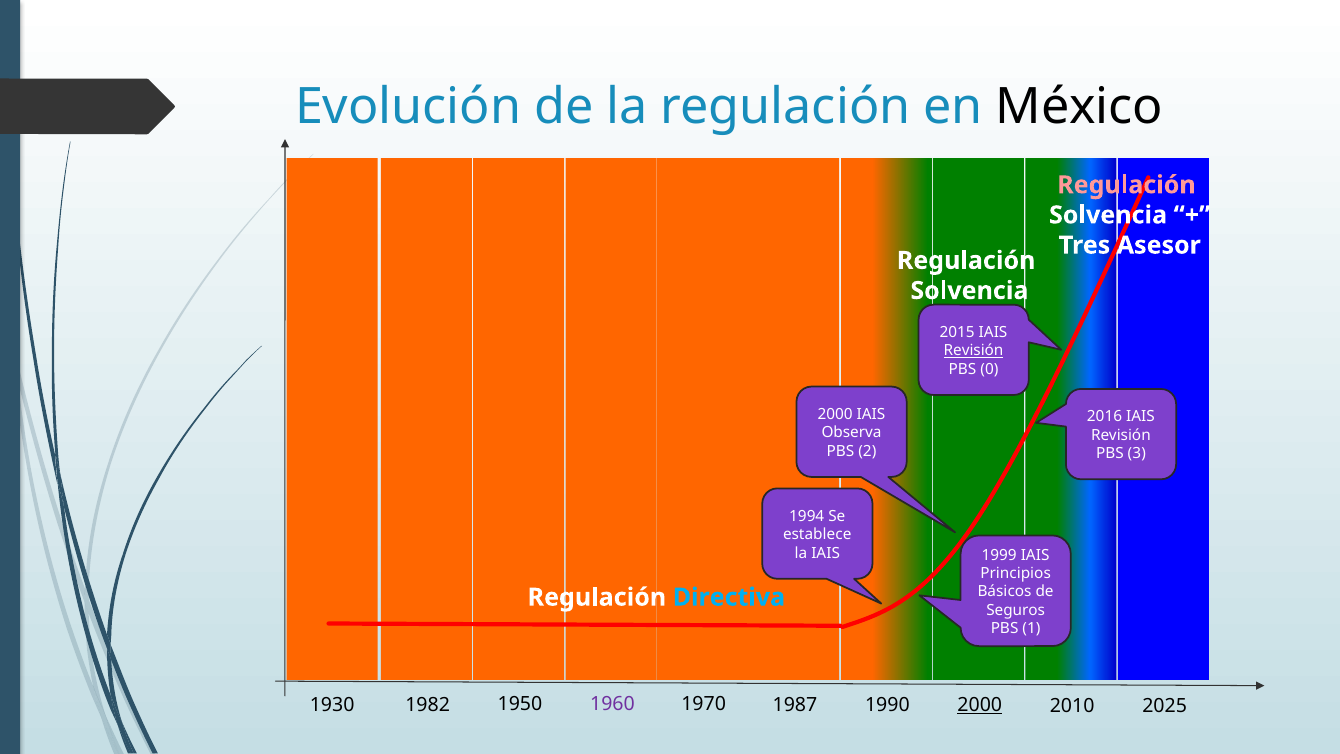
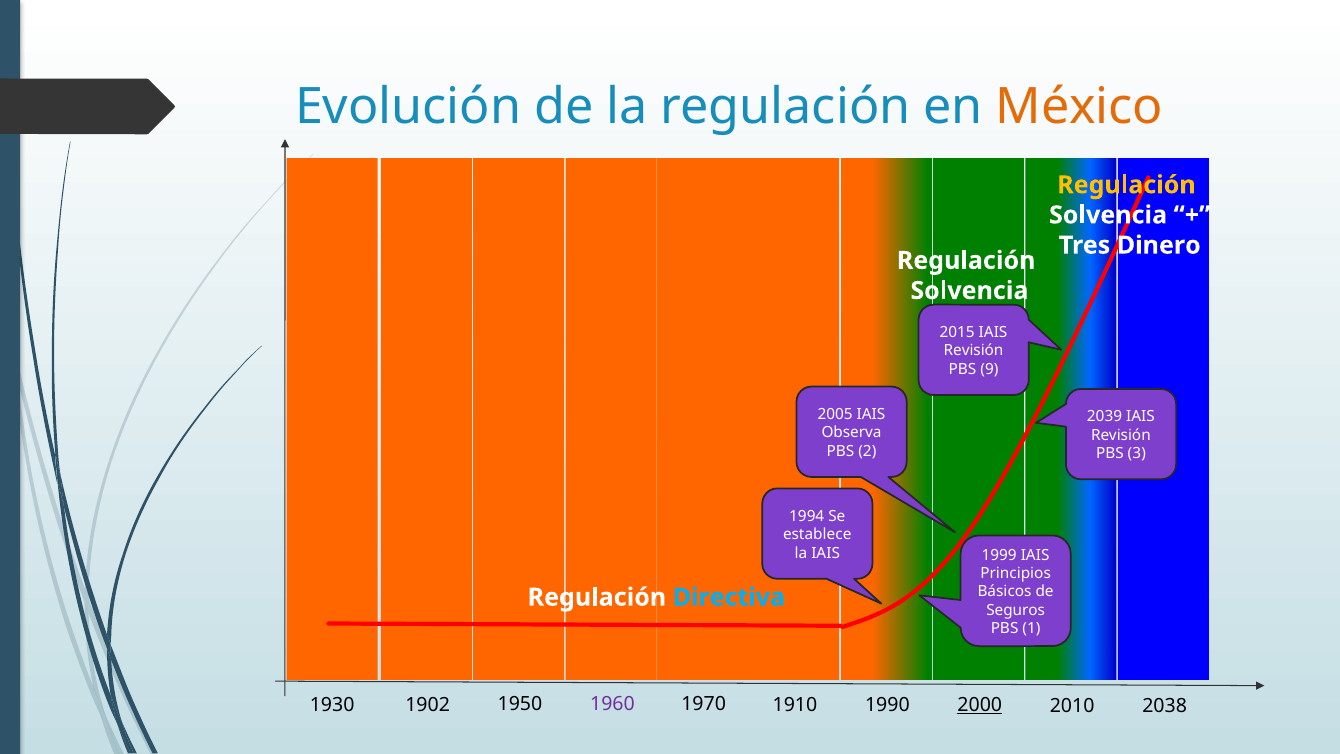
México colour: black -> orange
Regulación at (1126, 185) colour: pink -> yellow
Asesor: Asesor -> Dinero
Revisión at (974, 351) underline: present -> none
0: 0 -> 9
2000 at (835, 414): 2000 -> 2005
2016: 2016 -> 2039
1982: 1982 -> 1902
1987: 1987 -> 1910
2025: 2025 -> 2038
